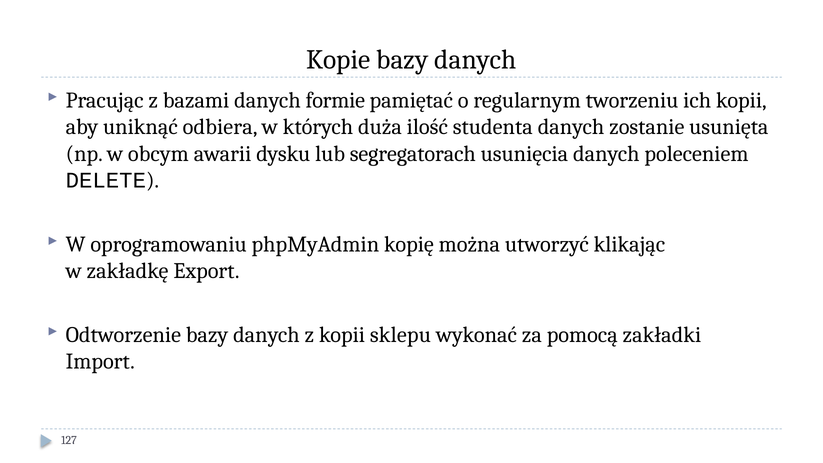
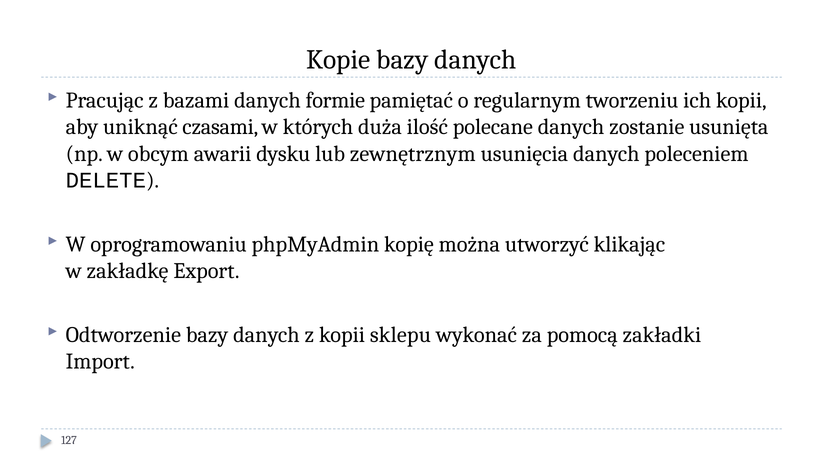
odbiera: odbiera -> czasami
studenta: studenta -> polecane
segregatorach: segregatorach -> zewnętrznym
